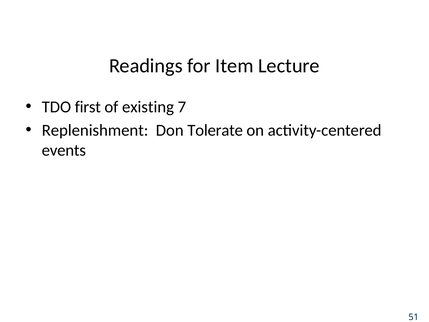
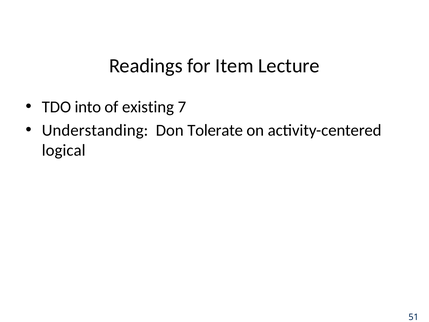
first: first -> into
Replenishment: Replenishment -> Understanding
events: events -> logical
